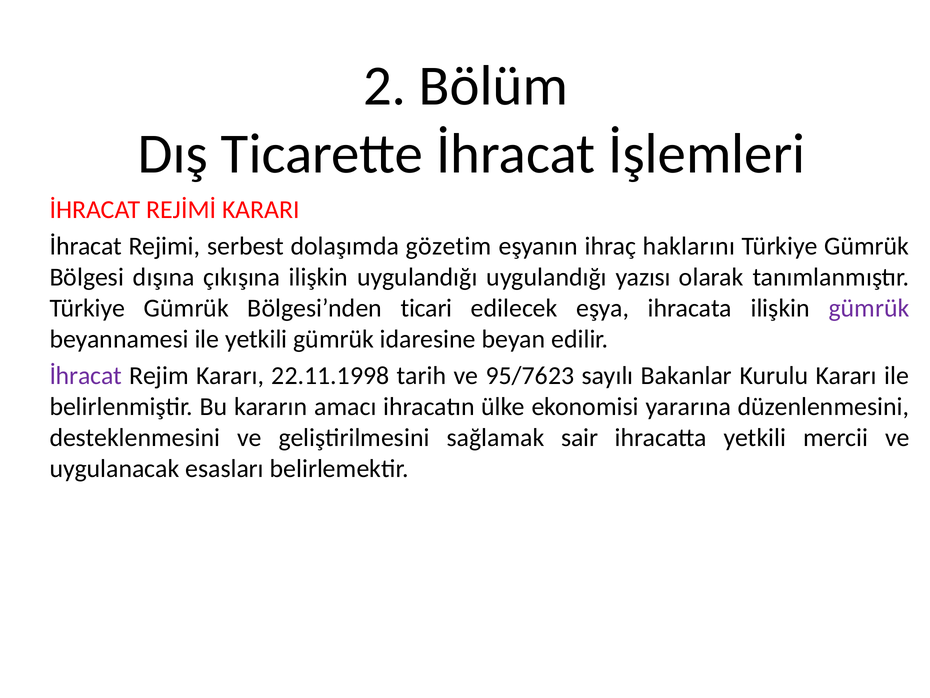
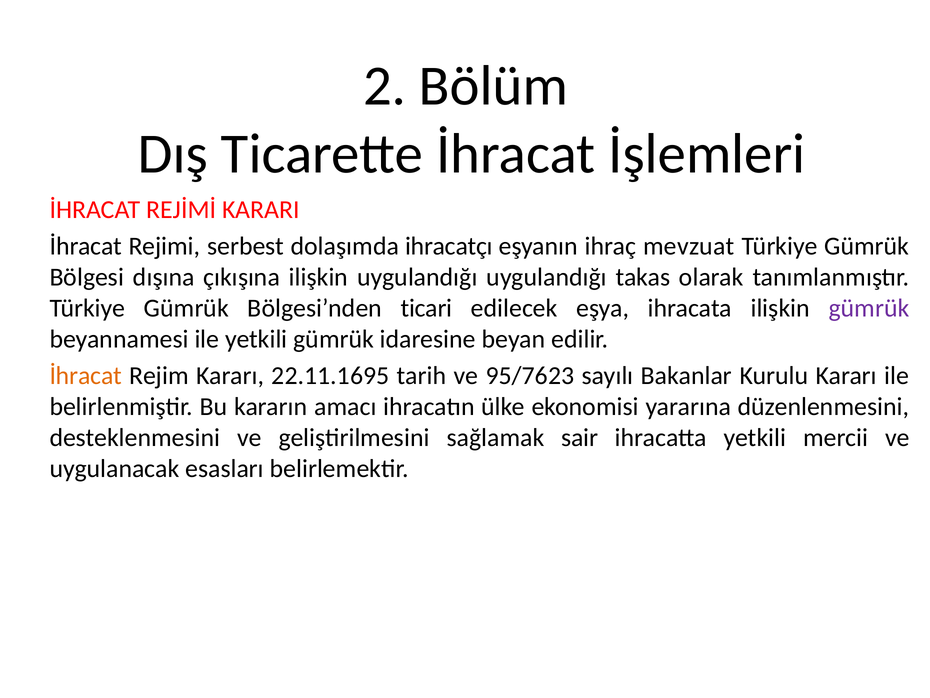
gözetim: gözetim -> ihracatçı
haklarını: haklarını -> mevzuat
yazısı: yazısı -> takas
İhracat at (86, 375) colour: purple -> orange
22.11.1998: 22.11.1998 -> 22.11.1695
